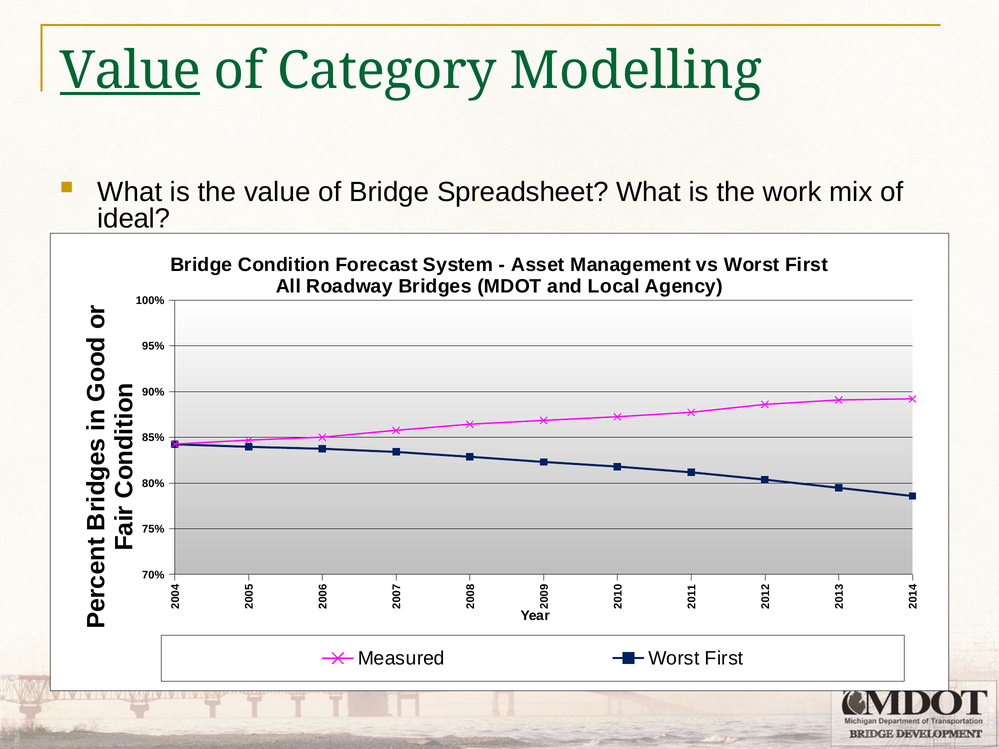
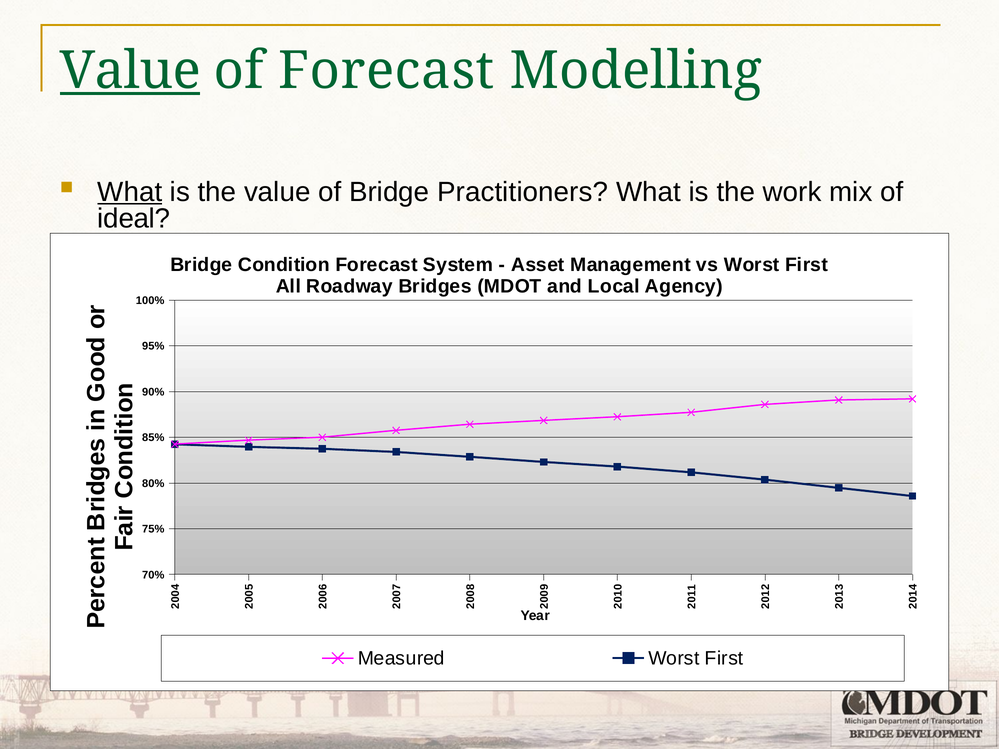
of Category: Category -> Forecast
What at (130, 192) underline: none -> present
Spreadsheet: Spreadsheet -> Practitioners
